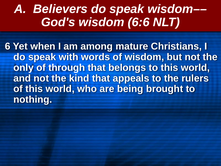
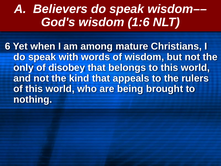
6:6: 6:6 -> 1:6
through: through -> disobey
